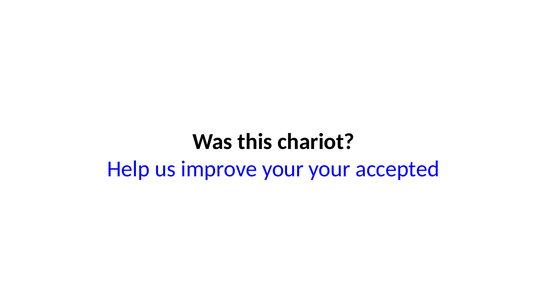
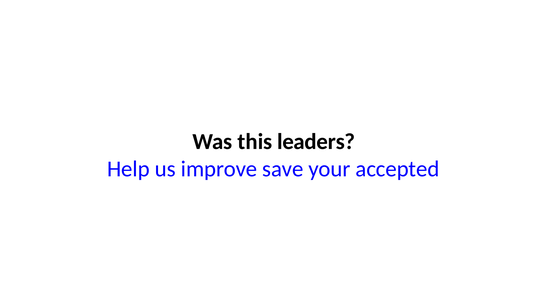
chariot: chariot -> leaders
improve your: your -> save
